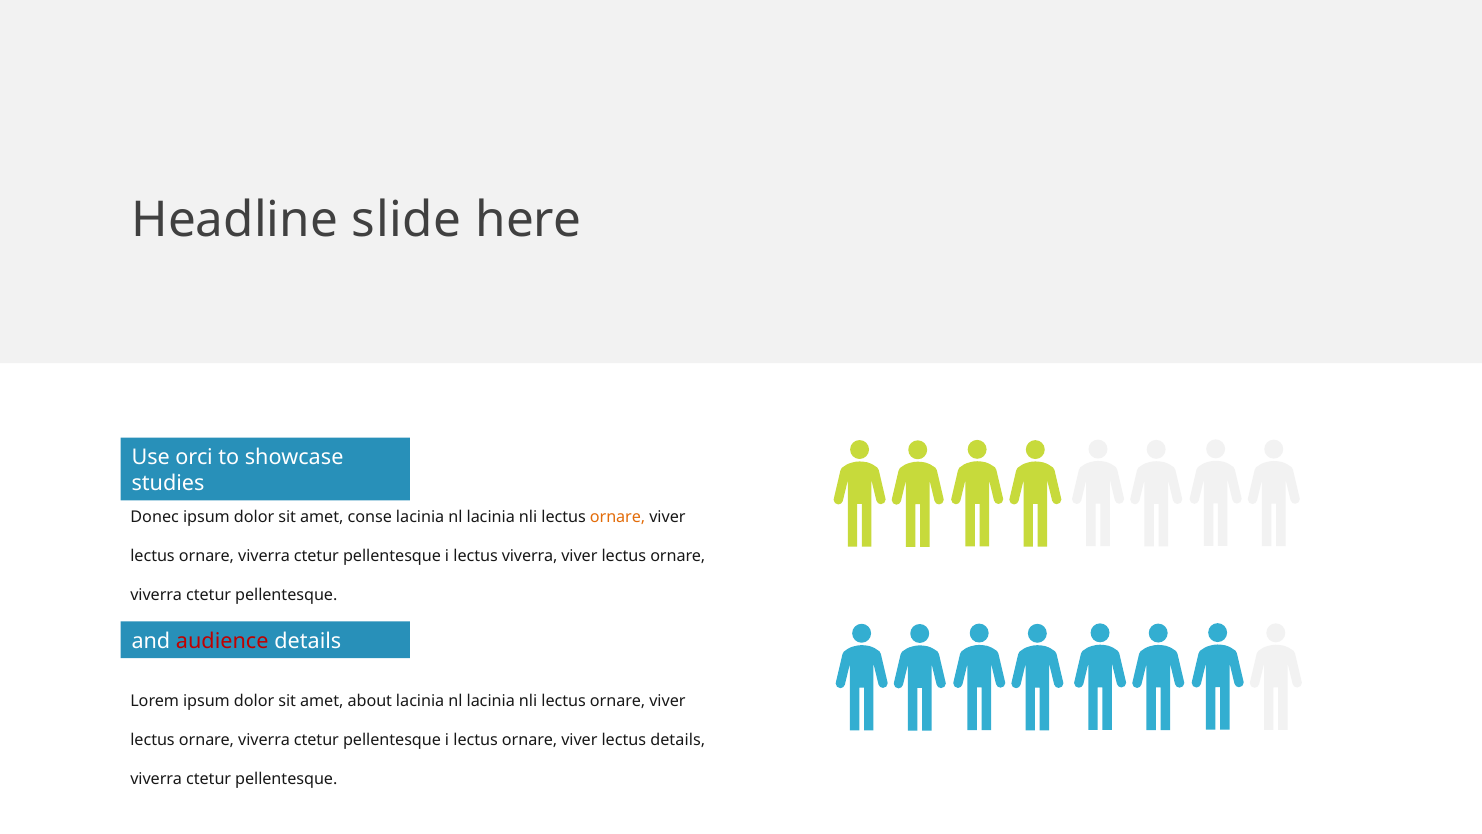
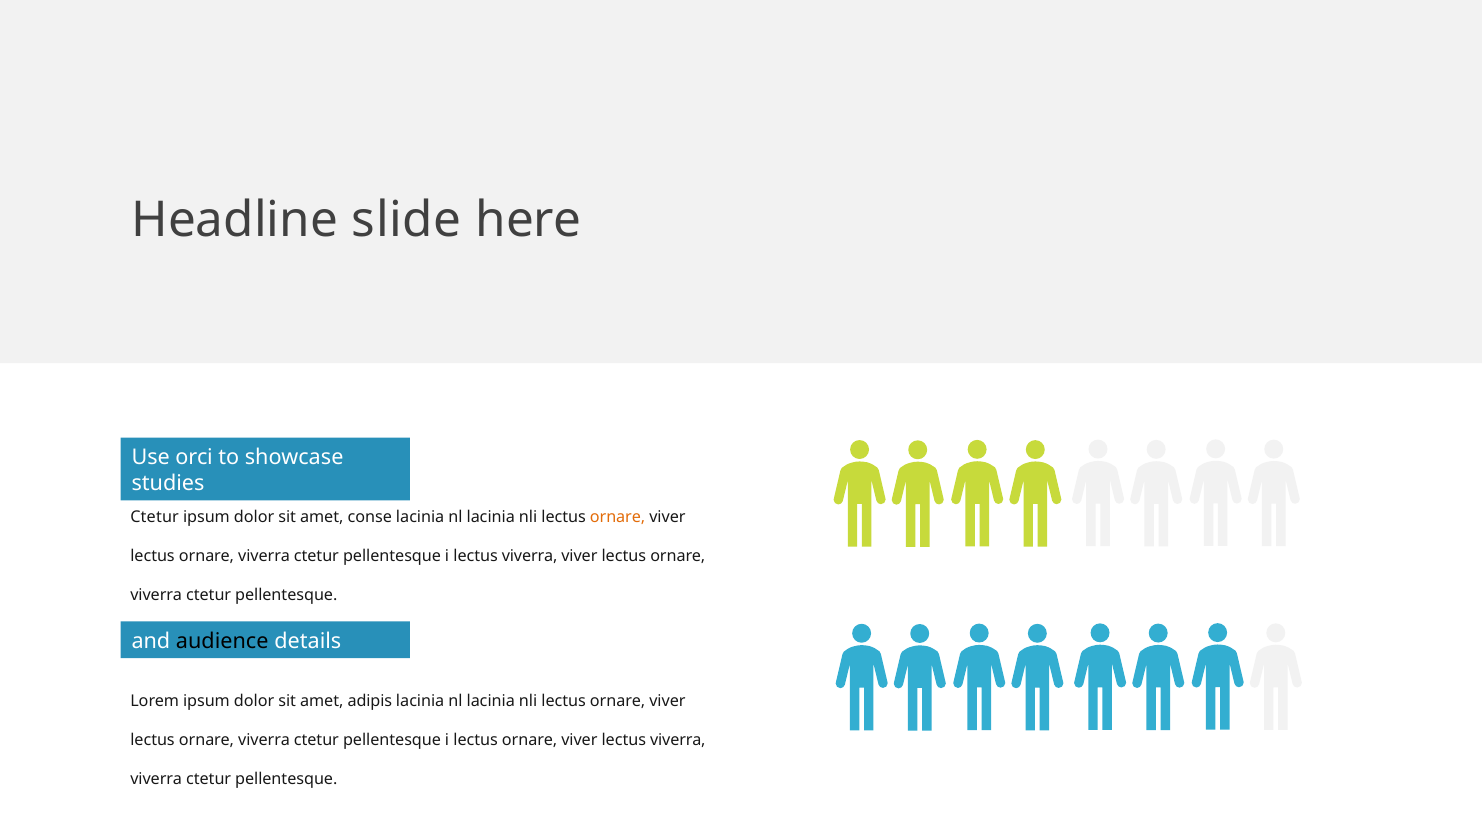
Donec at (155, 517): Donec -> Ctetur
audience colour: red -> black
about: about -> adipis
viver lectus details: details -> viverra
